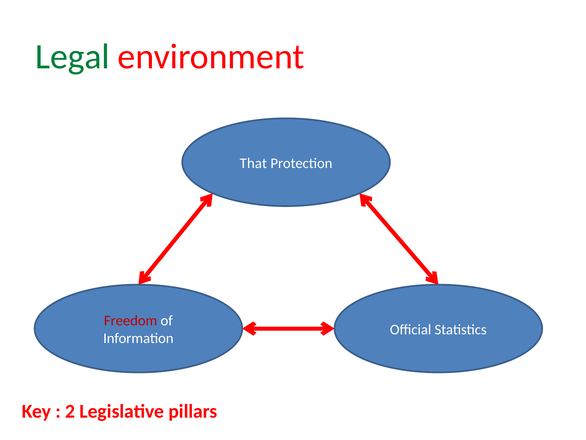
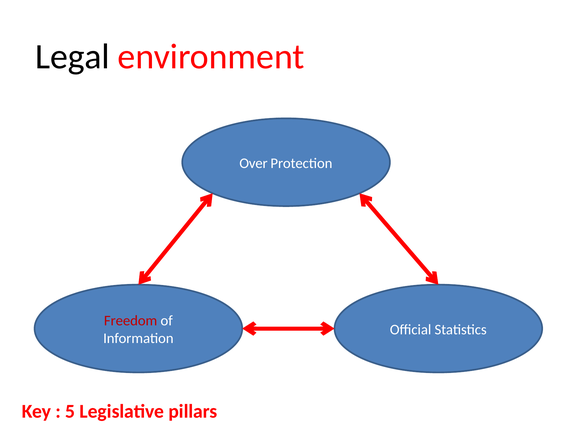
Legal colour: green -> black
That: That -> Over
2: 2 -> 5
